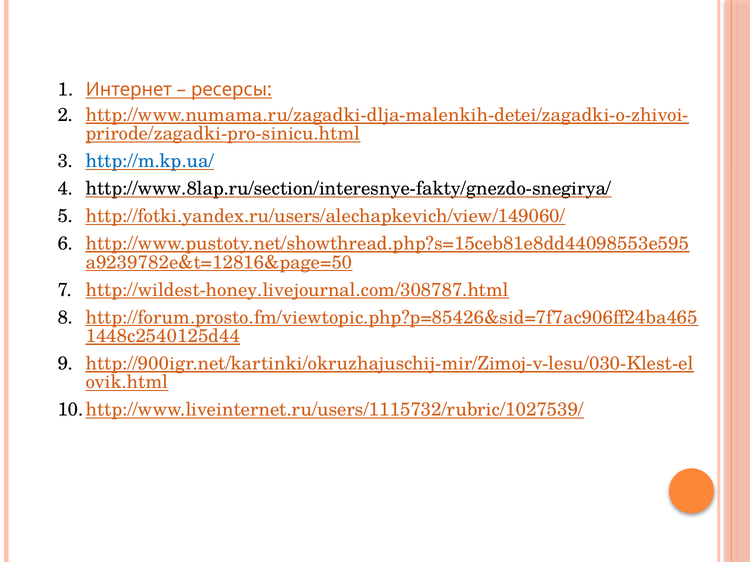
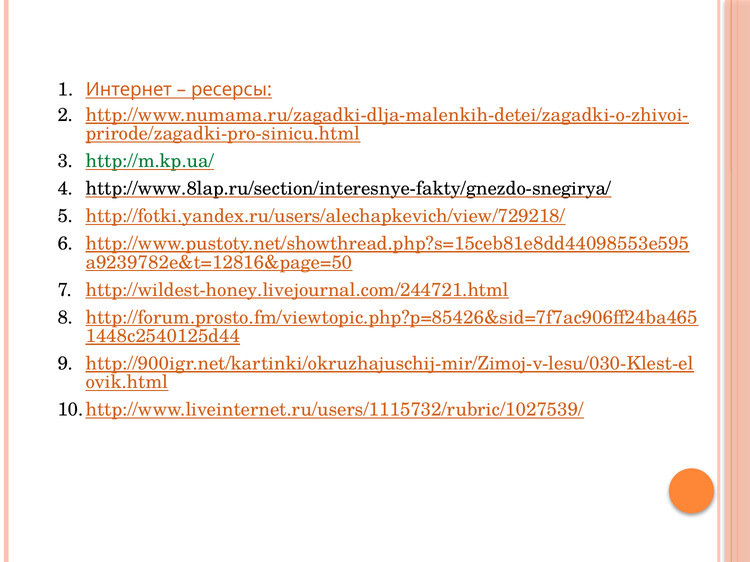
http://m.kp.ua/ colour: blue -> green
http://fotki.yandex.ru/users/alechapkevich/view/149060/: http://fotki.yandex.ru/users/alechapkevich/view/149060/ -> http://fotki.yandex.ru/users/alechapkevich/view/729218/
http://wildest-honey.livejournal.com/308787.html: http://wildest-honey.livejournal.com/308787.html -> http://wildest-honey.livejournal.com/244721.html
